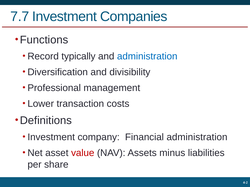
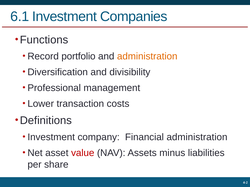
7.7: 7.7 -> 6.1
typically: typically -> portfolio
administration at (147, 57) colour: blue -> orange
